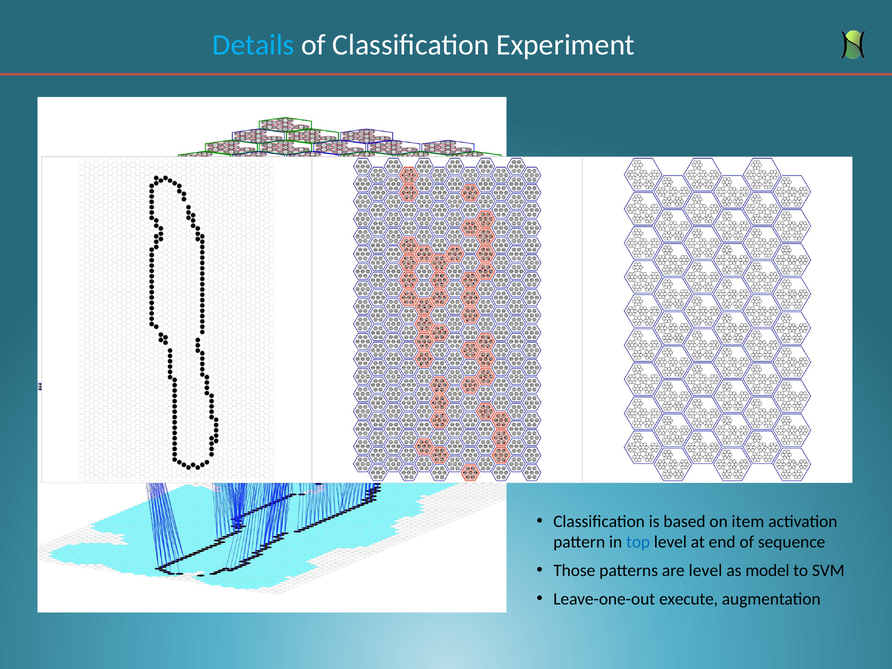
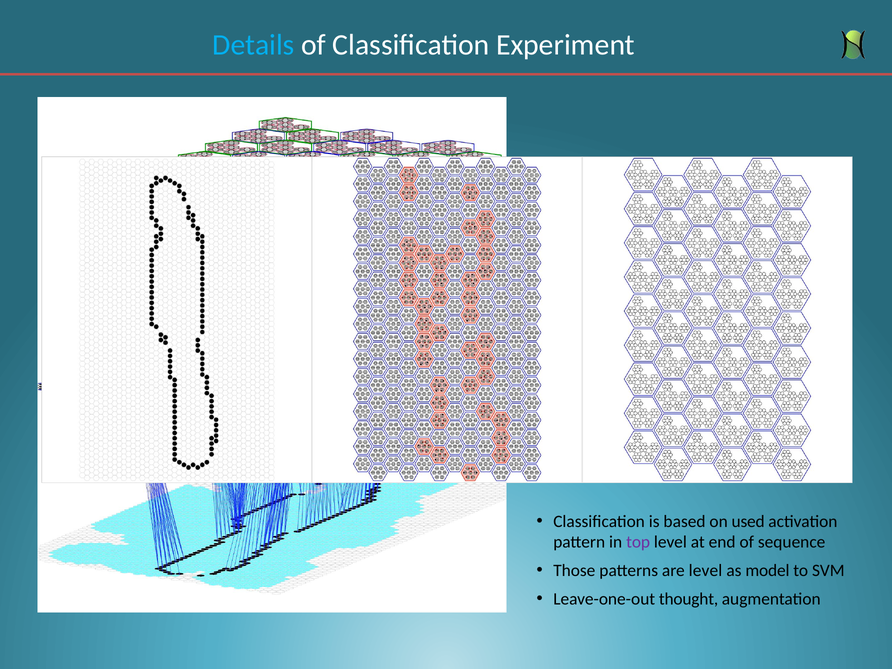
item: item -> used
top colour: blue -> purple
execute: execute -> thought
